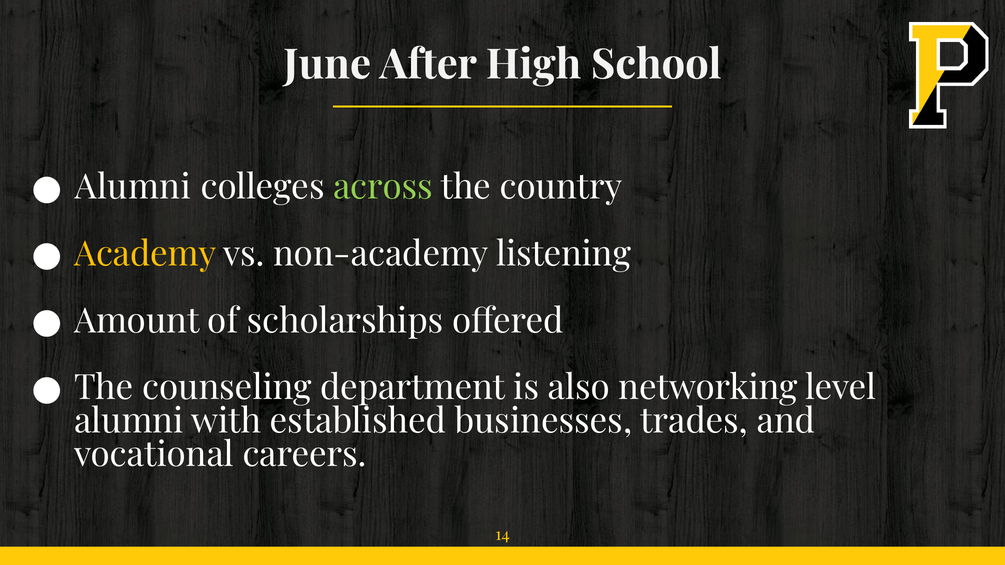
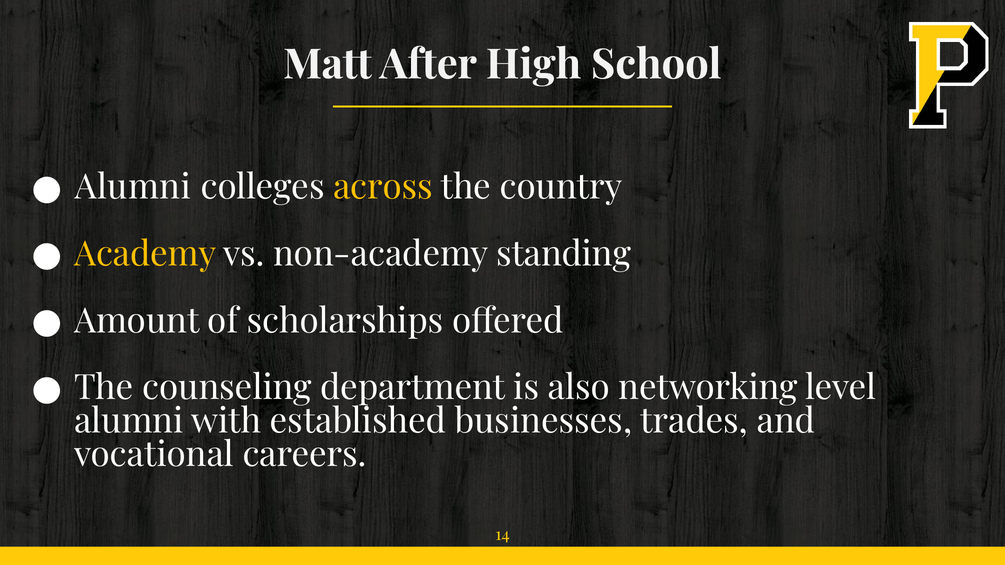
June: June -> Matt
across colour: light green -> yellow
listening: listening -> standing
